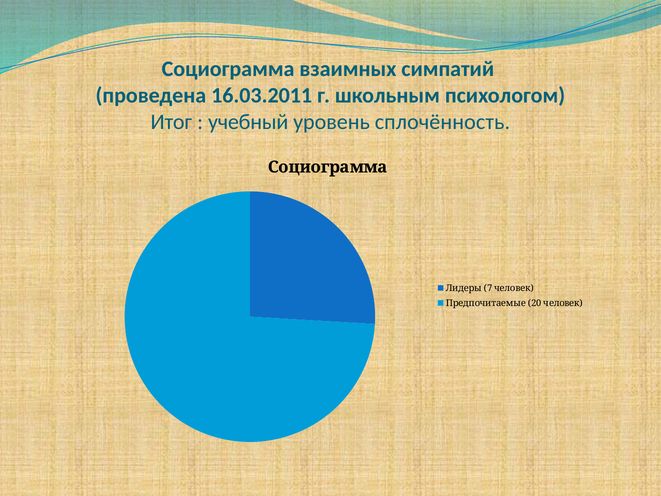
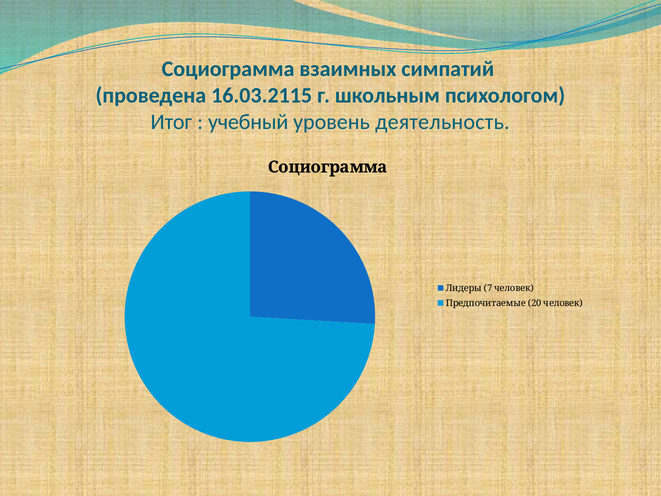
16.03.2011: 16.03.2011 -> 16.03.2115
сплочённость: сплочённость -> деятельность
